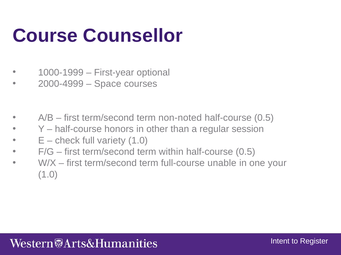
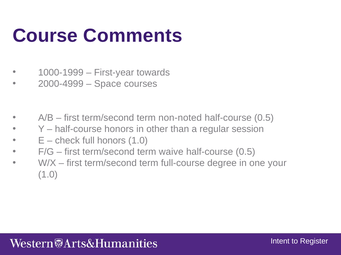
Counsellor: Counsellor -> Comments
optional: optional -> towards
full variety: variety -> honors
within: within -> waive
unable: unable -> degree
